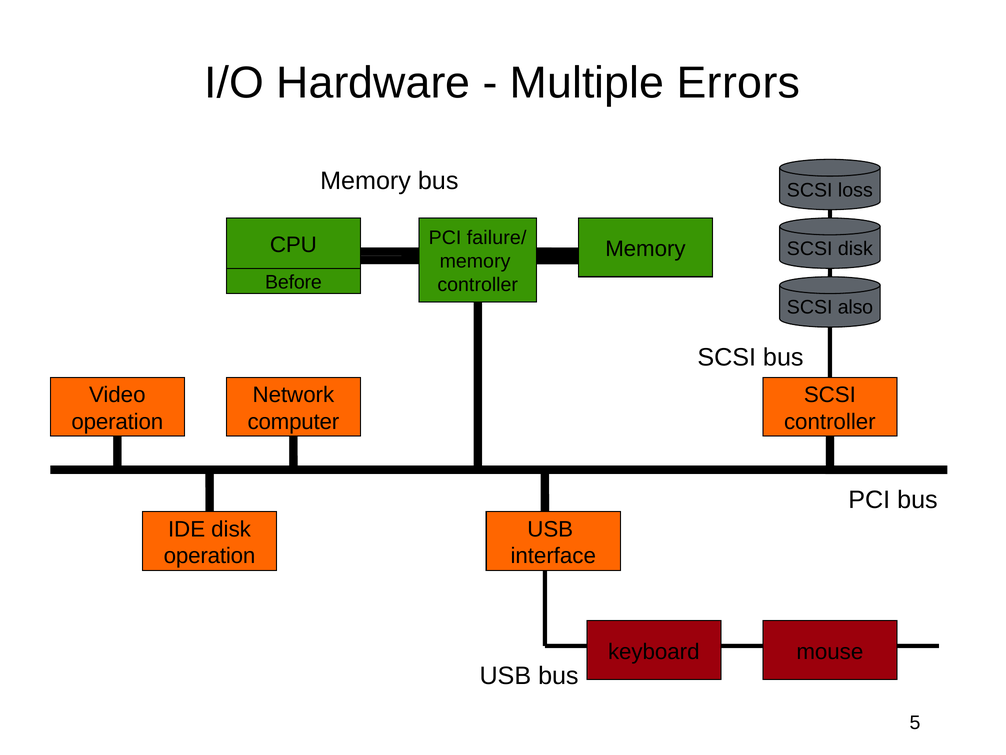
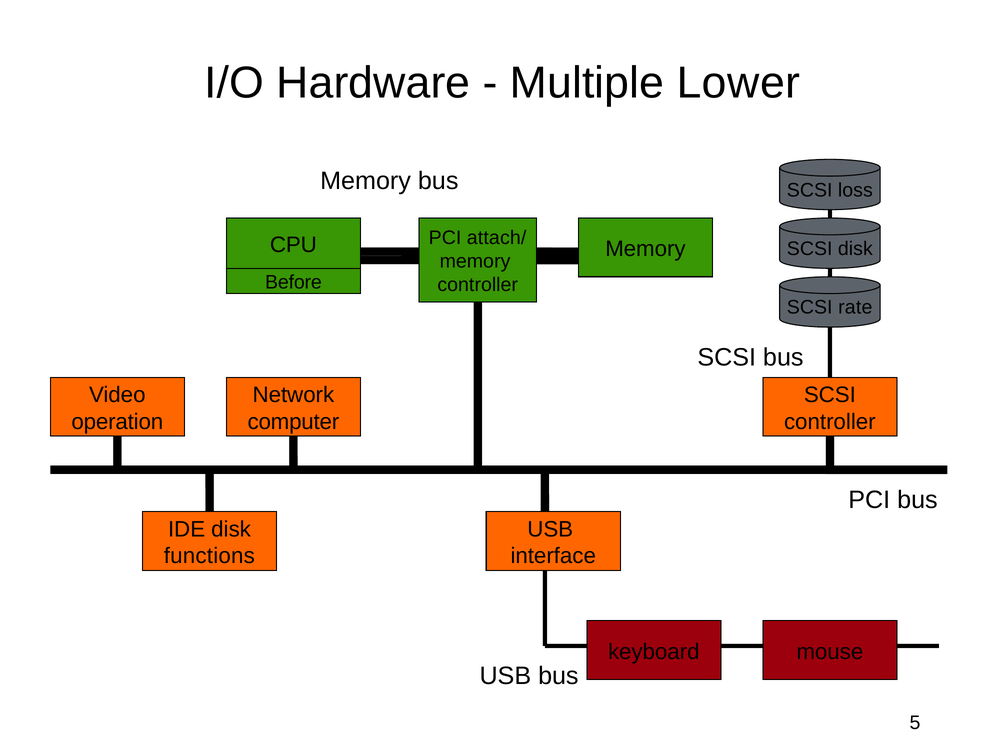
Errors: Errors -> Lower
failure/: failure/ -> attach/
also: also -> rate
operation at (210, 556): operation -> functions
